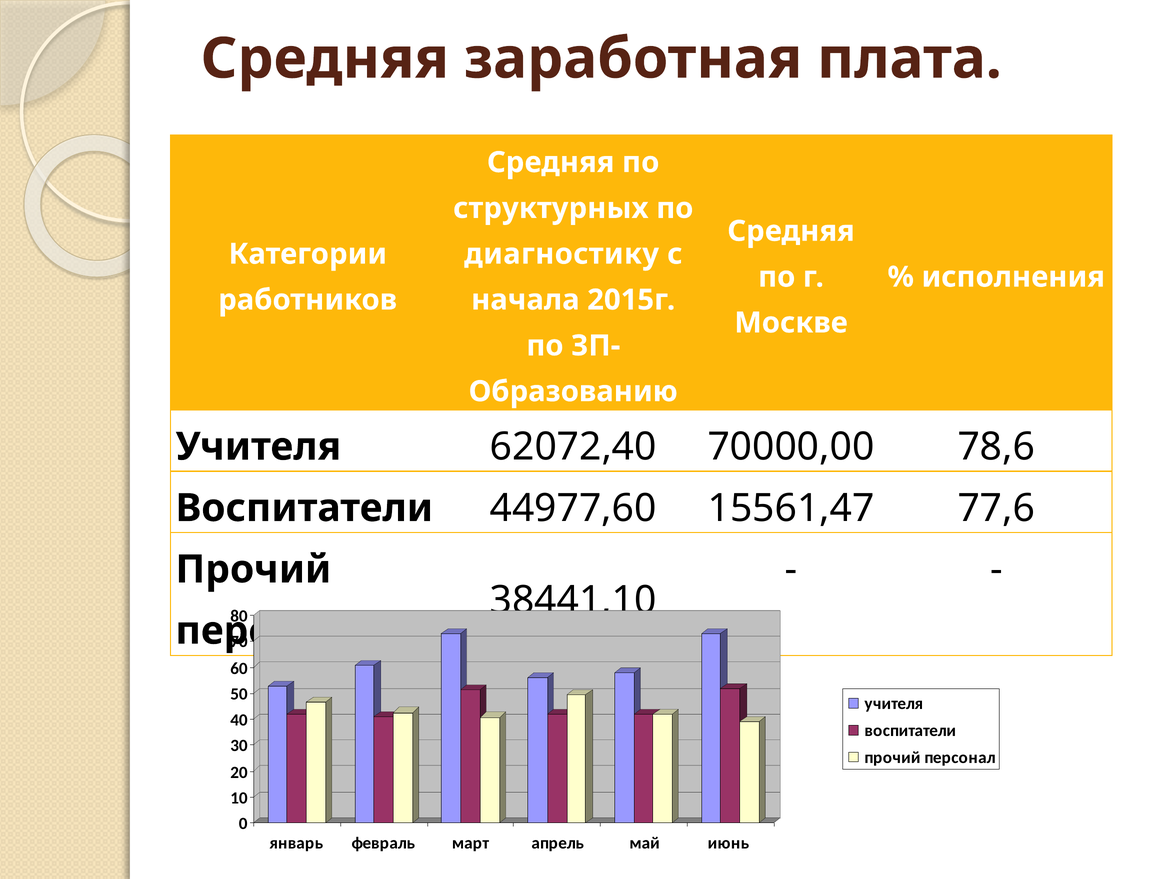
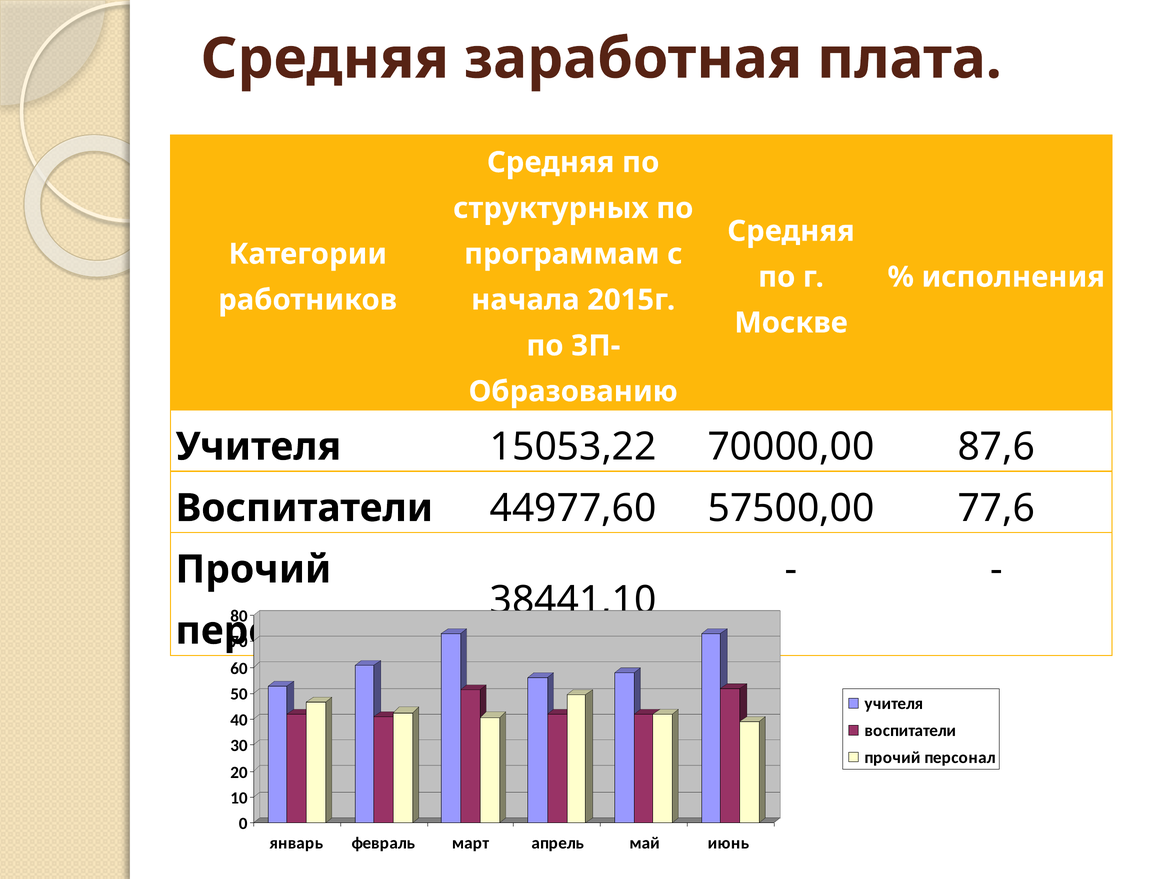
диагностику: диагностику -> программам
62072,40: 62072,40 -> 15053,22
78,6: 78,6 -> 87,6
15561,47: 15561,47 -> 57500,00
